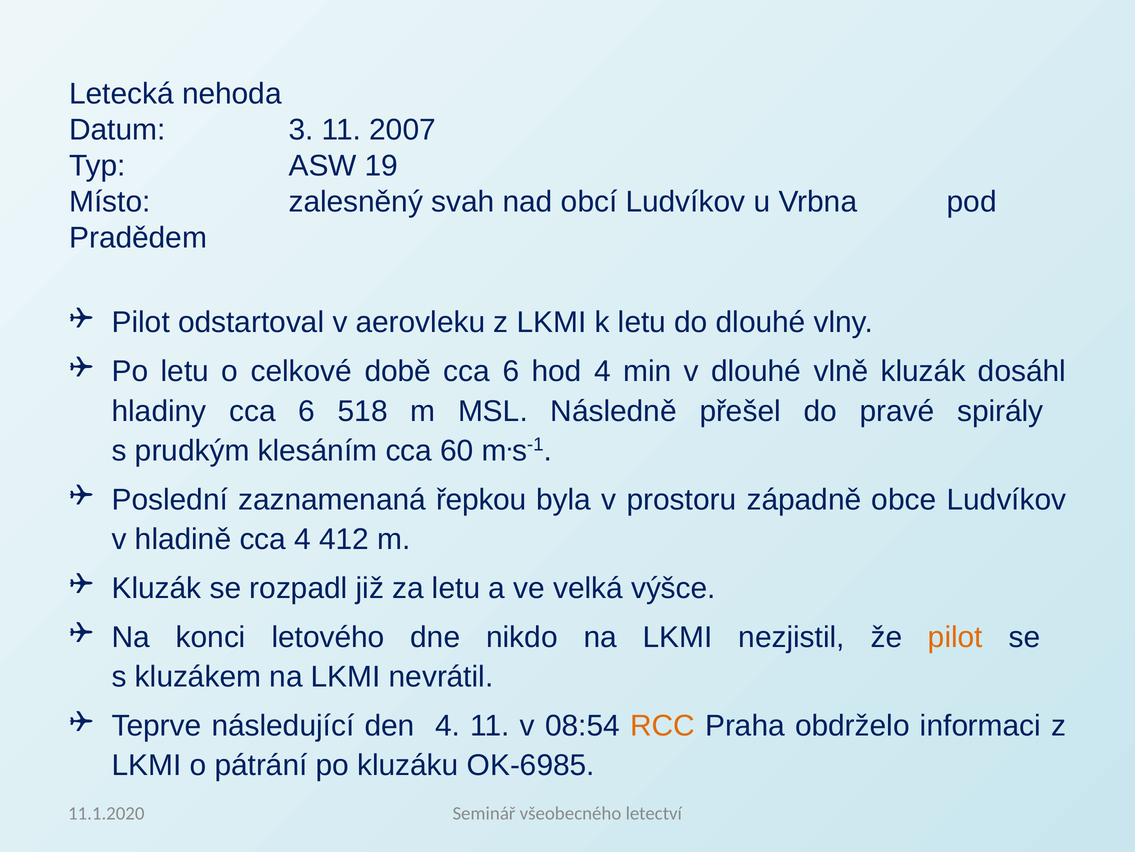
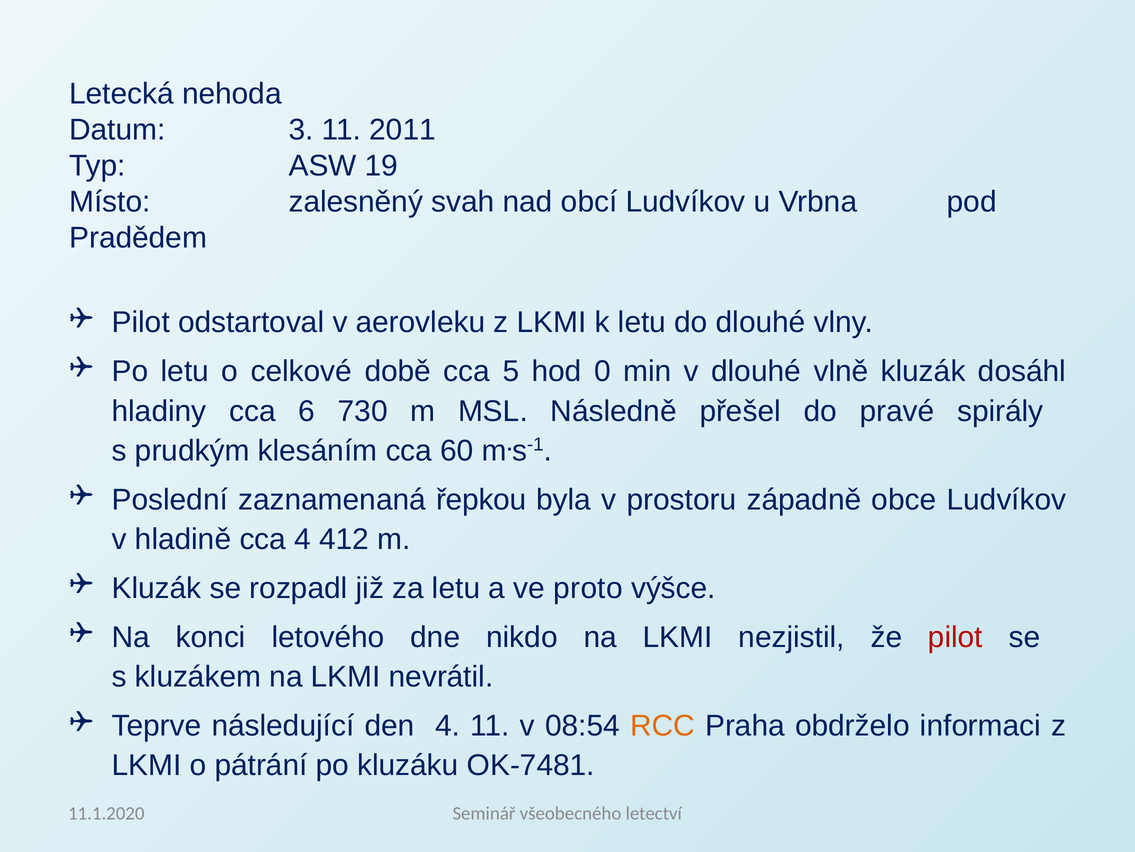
2007: 2007 -> 2011
době cca 6: 6 -> 5
hod 4: 4 -> 0
518: 518 -> 730
velká: velká -> proto
pilot at (955, 637) colour: orange -> red
OK-6985: OK-6985 -> OK-7481
